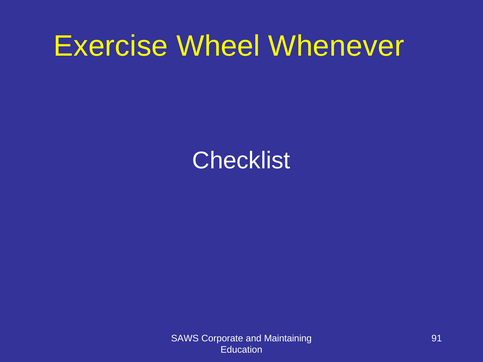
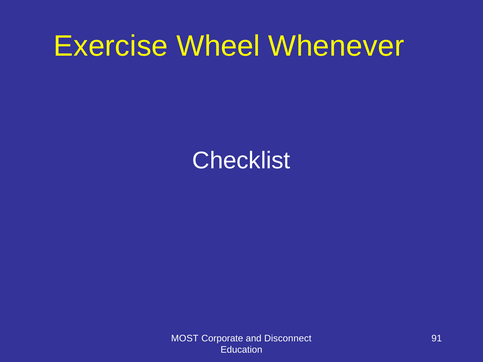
SAWS: SAWS -> MOST
Maintaining: Maintaining -> Disconnect
